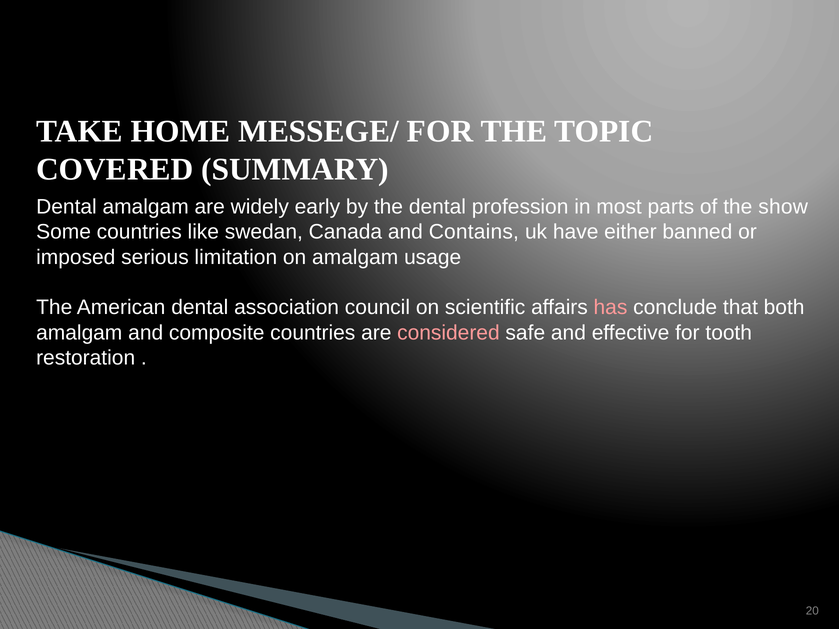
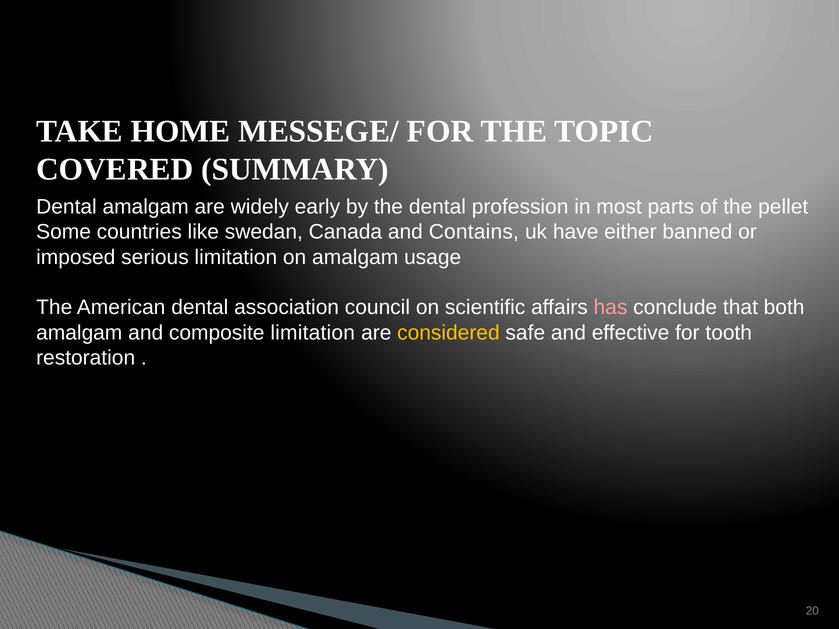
show: show -> pellet
composite countries: countries -> limitation
considered colour: pink -> yellow
